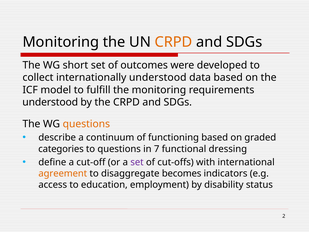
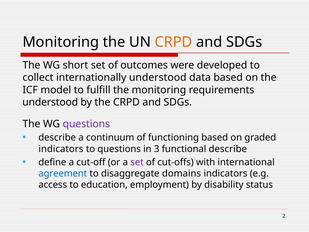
questions at (86, 124) colour: orange -> purple
categories at (61, 149): categories -> indicators
7: 7 -> 3
functional dressing: dressing -> describe
agreement colour: orange -> blue
becomes: becomes -> domains
